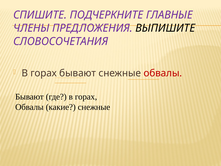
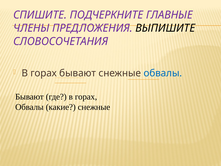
обвалы at (163, 73) colour: red -> blue
